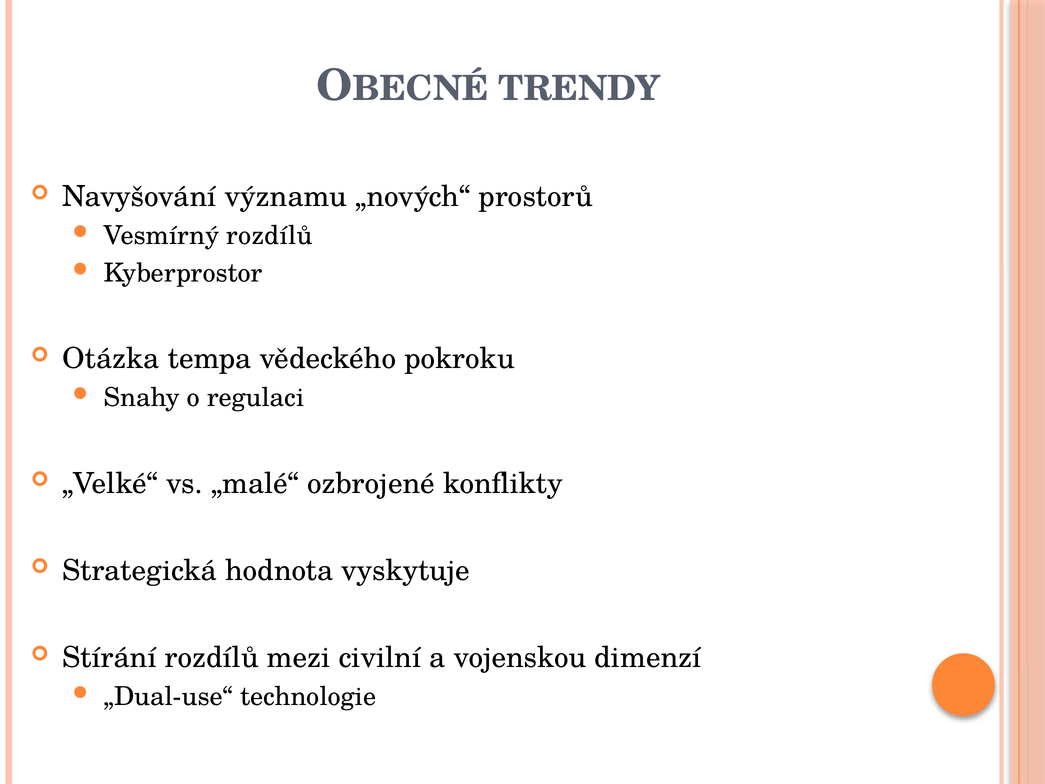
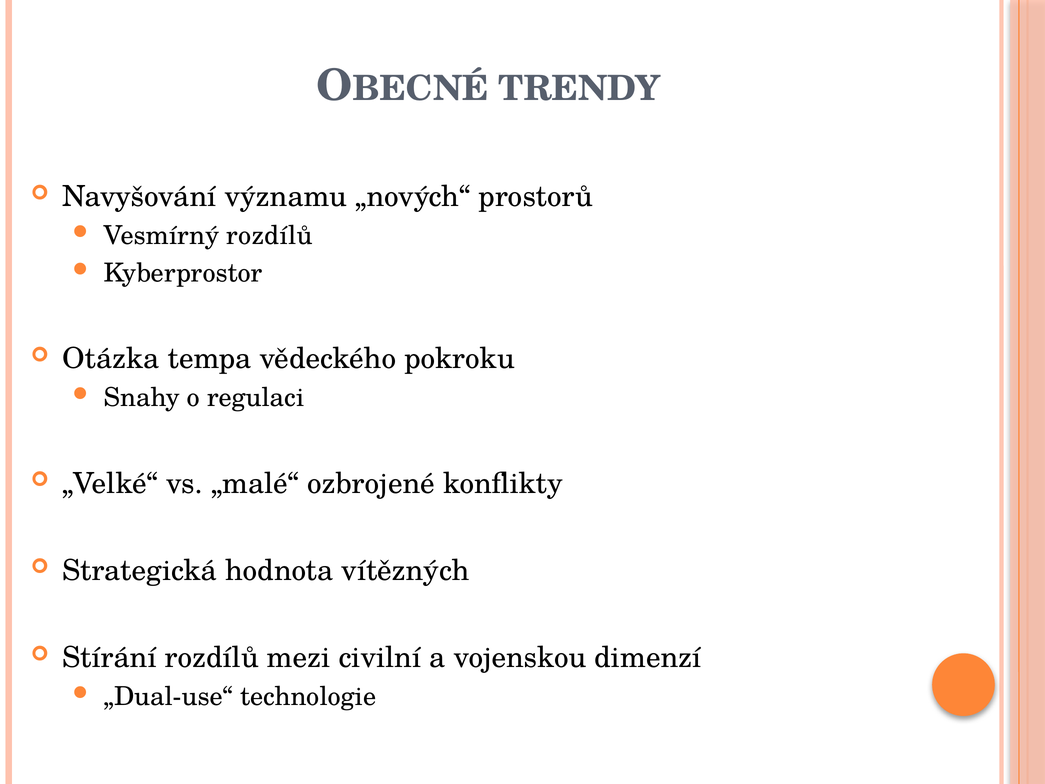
vyskytuje: vyskytuje -> vítězných
